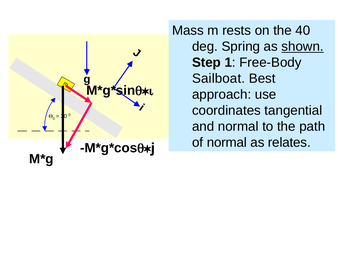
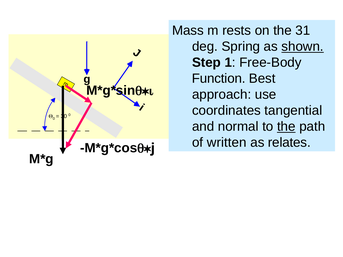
40: 40 -> 31
Sailboat: Sailboat -> Function
the at (286, 127) underline: none -> present
of normal: normal -> written
